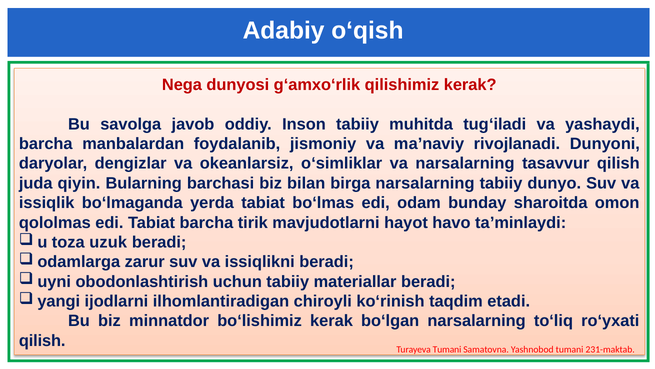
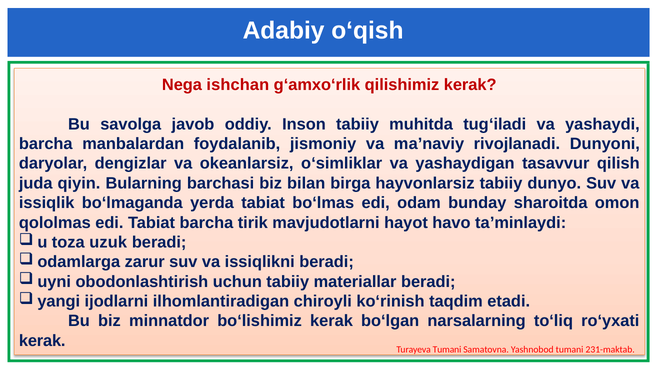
dunyosi: dunyosi -> ishchan
va narsalarning: narsalarning -> yashaydigan
birga narsalarning: narsalarning -> hayvonlarsiz
qilish at (42, 340): qilish -> kerak
